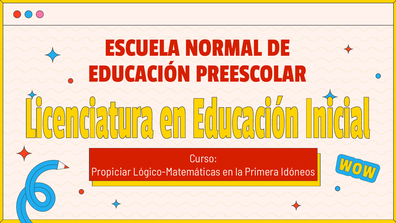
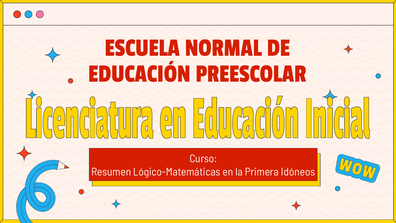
Propiciar: Propiciar -> Resumen
